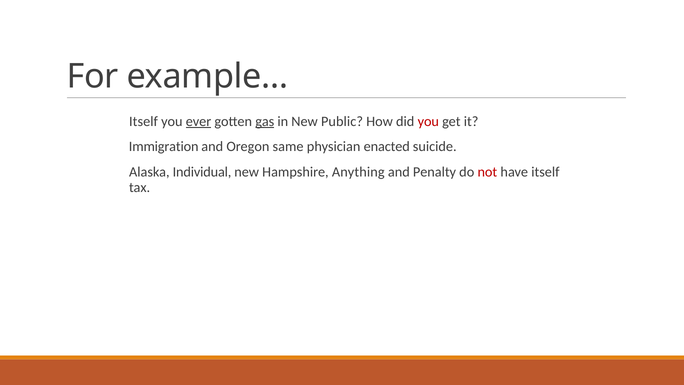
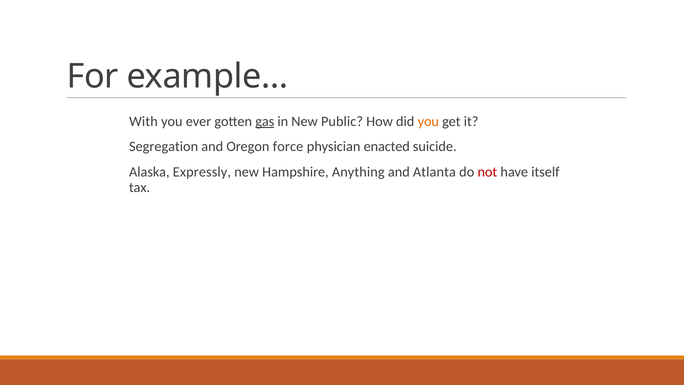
Itself at (144, 121): Itself -> With
ever underline: present -> none
you at (428, 121) colour: red -> orange
Immigration: Immigration -> Segregation
same: same -> force
Individual: Individual -> Expressly
Penalty: Penalty -> Atlanta
